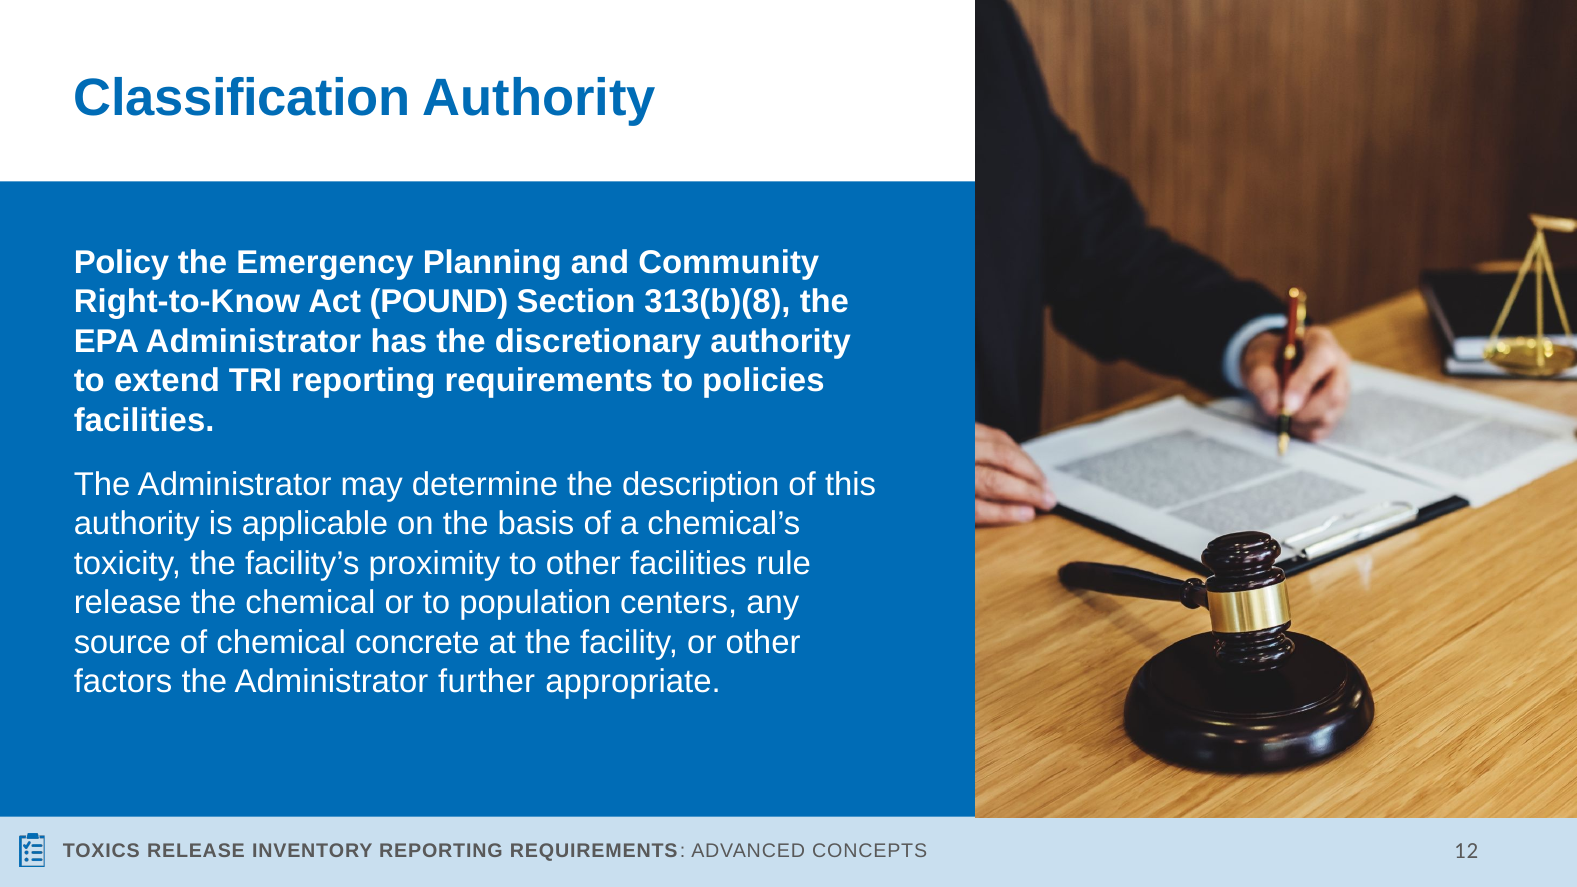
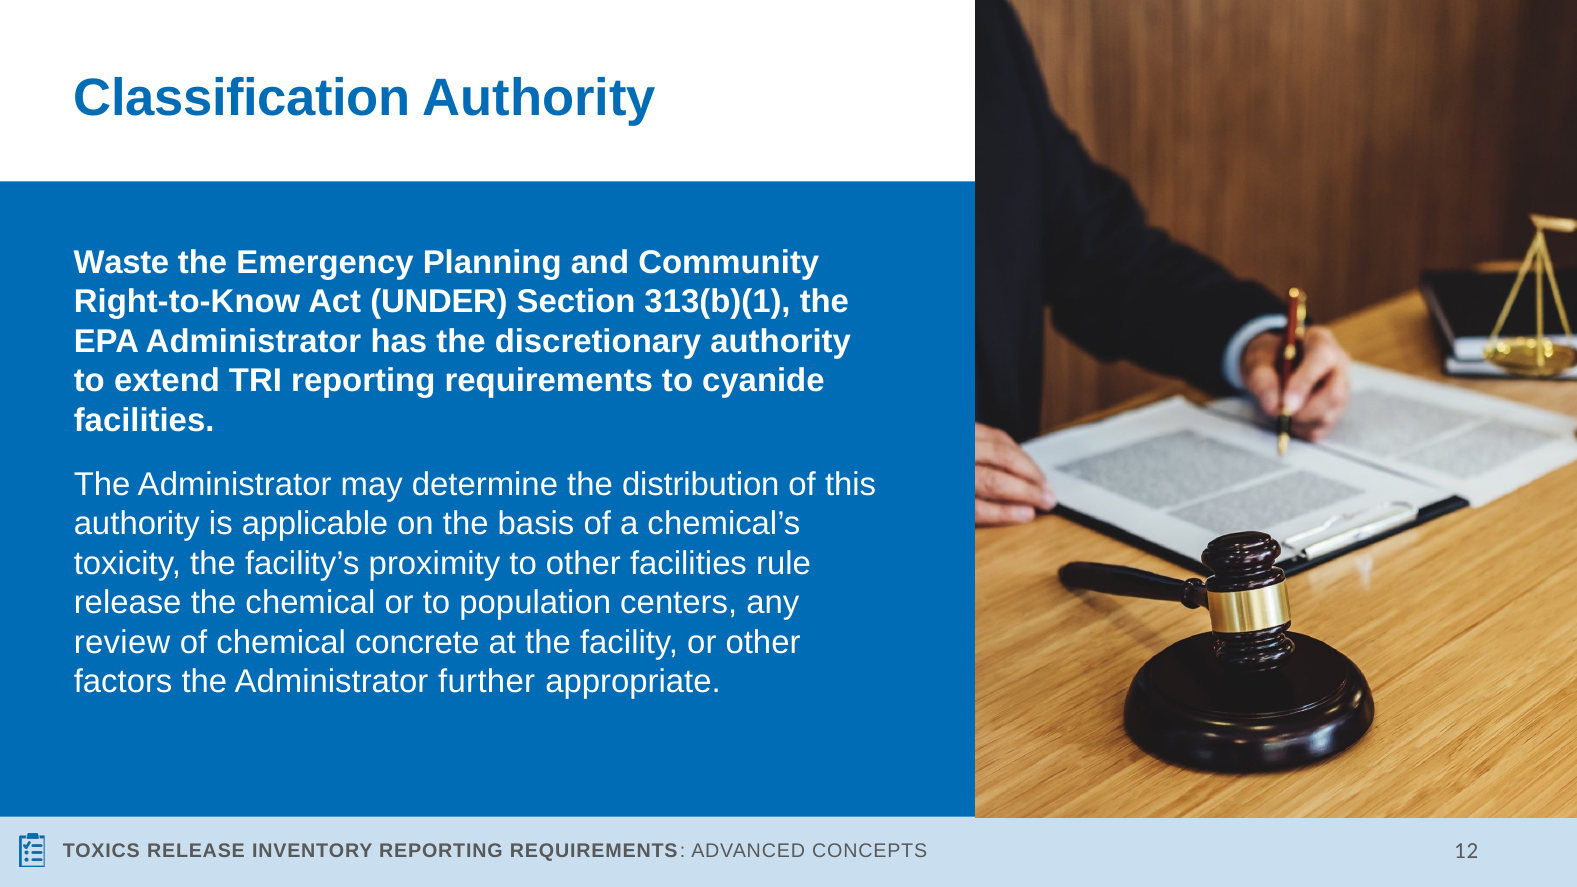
Policy: Policy -> Waste
POUND: POUND -> UNDER
313(b)(8: 313(b)(8 -> 313(b)(1
policies: policies -> cyanide
description: description -> distribution
source: source -> review
